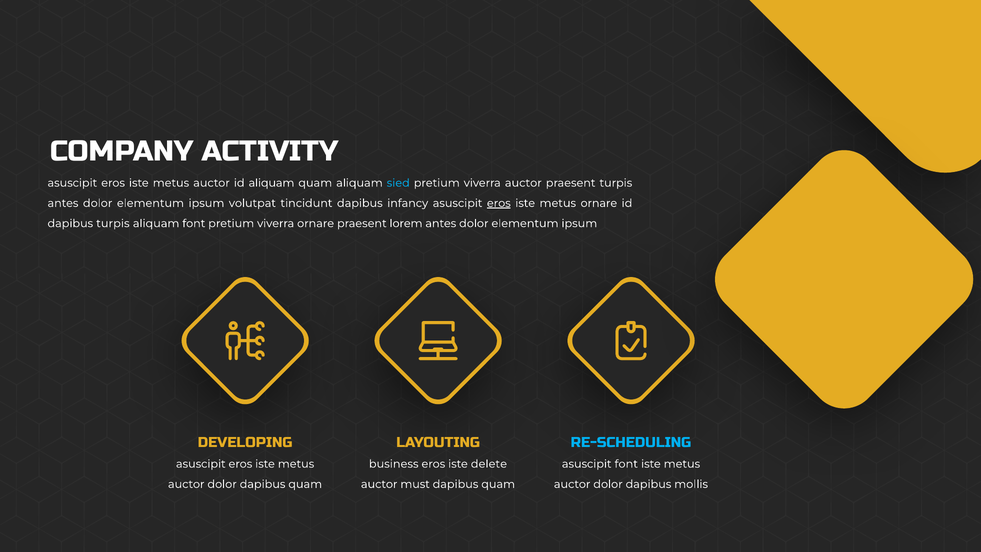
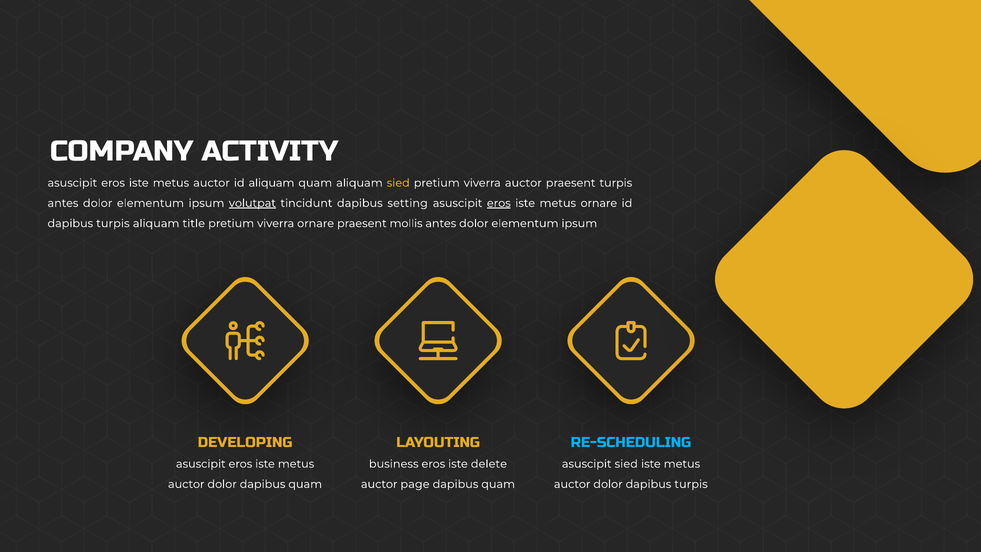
sied at (398, 183) colour: light blue -> yellow
volutpat underline: none -> present
infancy: infancy -> setting
aliquam font: font -> title
lorem: lorem -> mollis
asuscipit font: font -> sied
must: must -> page
dolor dapibus mollis: mollis -> turpis
